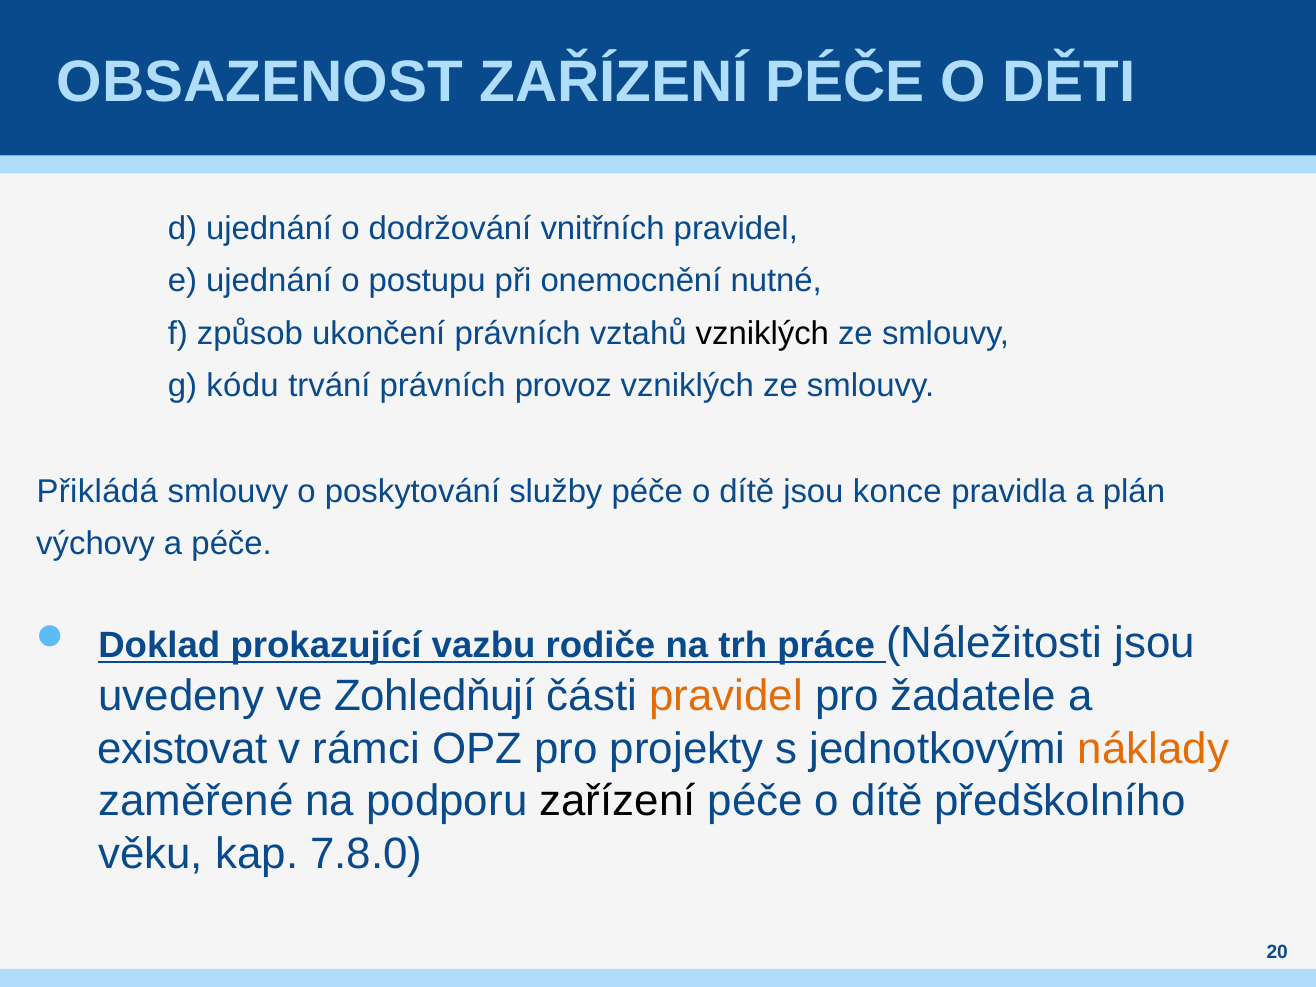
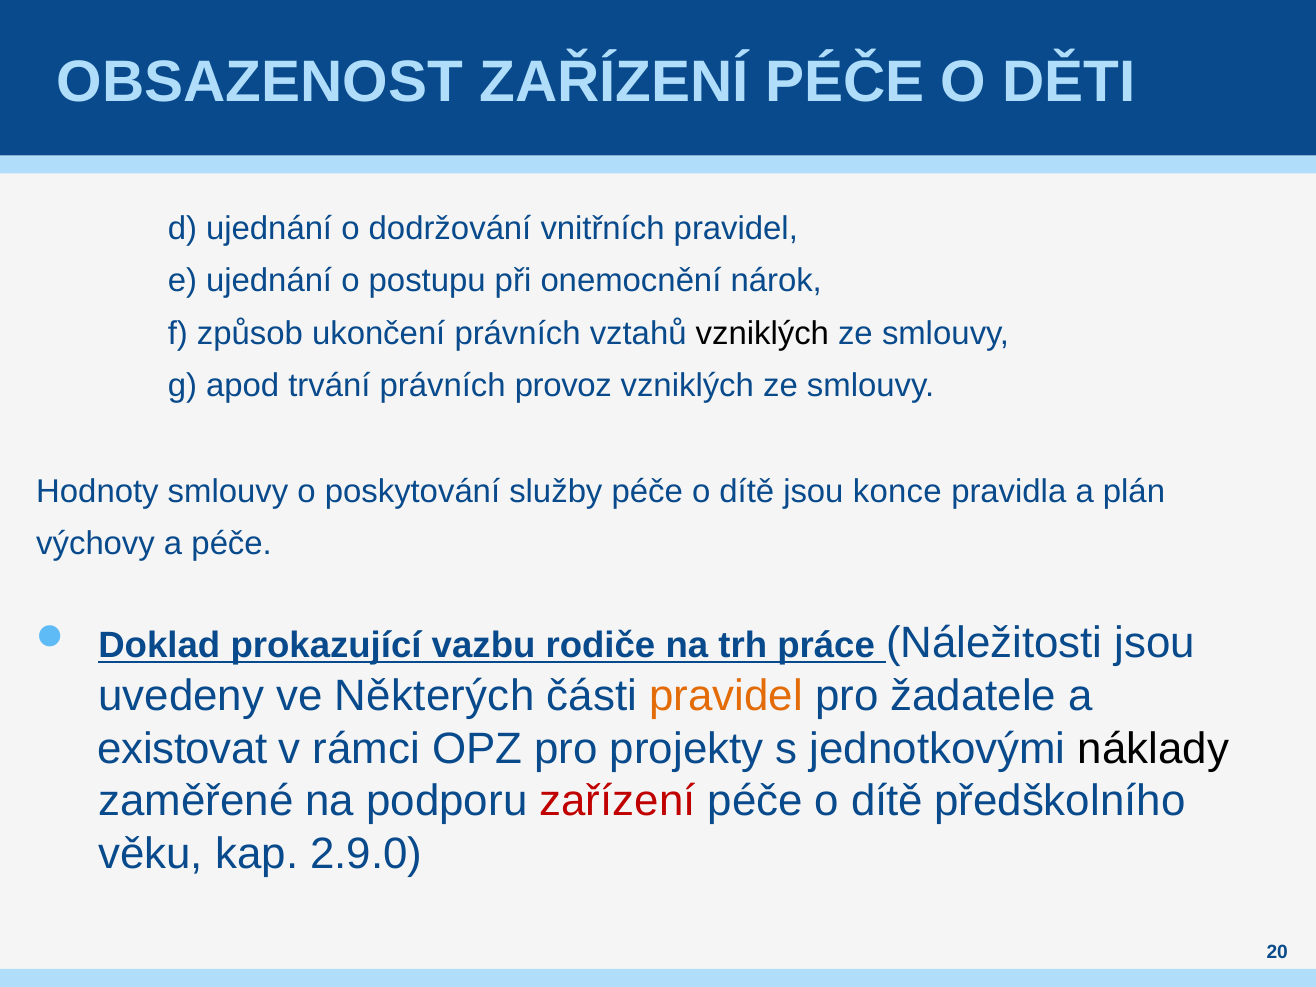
nutné: nutné -> nárok
kódu: kódu -> apod
Přikládá: Přikládá -> Hodnoty
Zohledňují: Zohledňují -> Některých
náklady colour: orange -> black
zařízení at (618, 801) colour: black -> red
7.8.0: 7.8.0 -> 2.9.0
